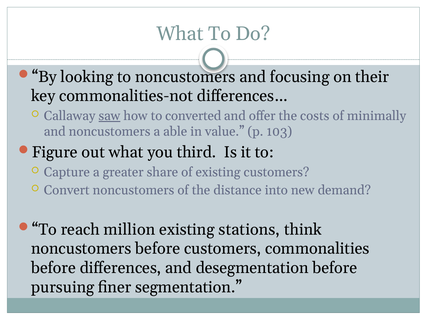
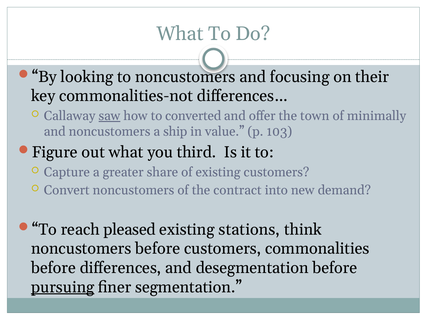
costs: costs -> town
able: able -> ship
distance: distance -> contract
million: million -> pleased
pursuing underline: none -> present
